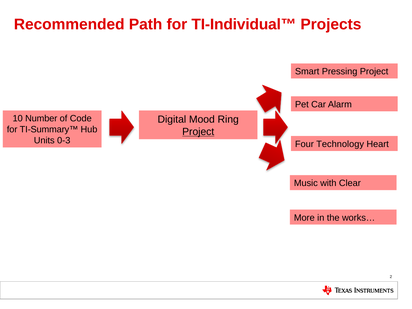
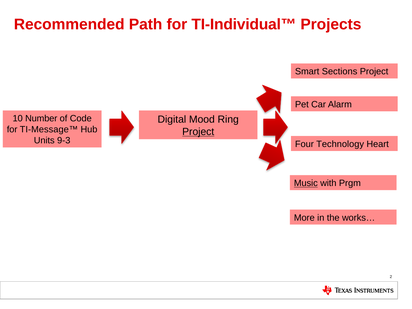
Pressing: Pressing -> Sections
TI-Summary™: TI-Summary™ -> TI-Message™
0-3: 0-3 -> 9-3
Music underline: none -> present
Clear: Clear -> Prgm
